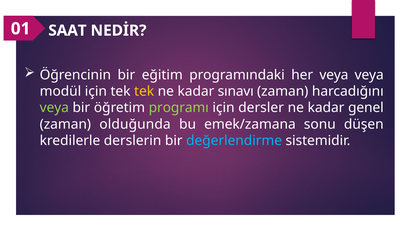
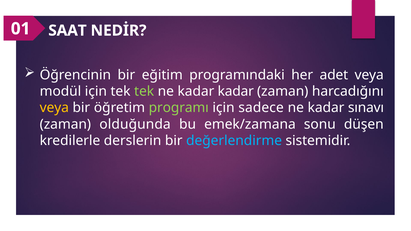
her veya: veya -> adet
tek at (144, 91) colour: yellow -> light green
kadar sınavı: sınavı -> kadar
veya at (54, 108) colour: light green -> yellow
dersler: dersler -> sadece
genel: genel -> sınavı
